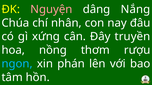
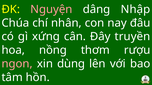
Nắng: Nắng -> Nhập
ngon colour: light blue -> pink
phán: phán -> dùng
